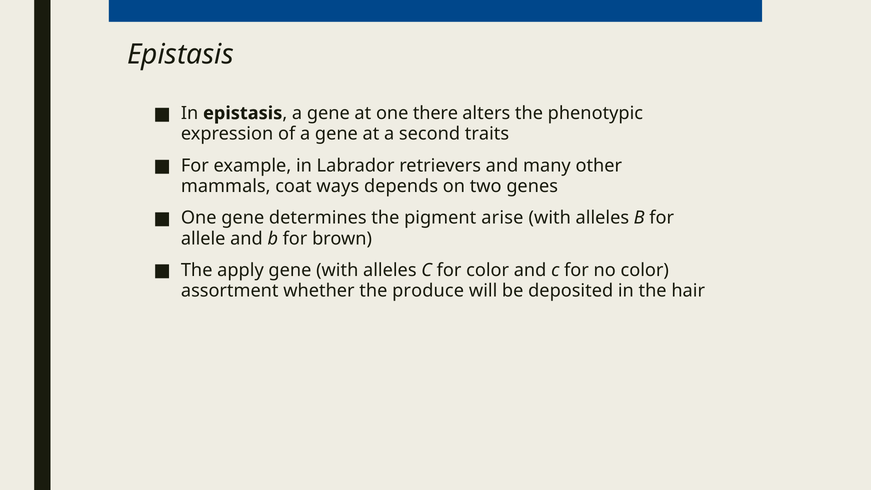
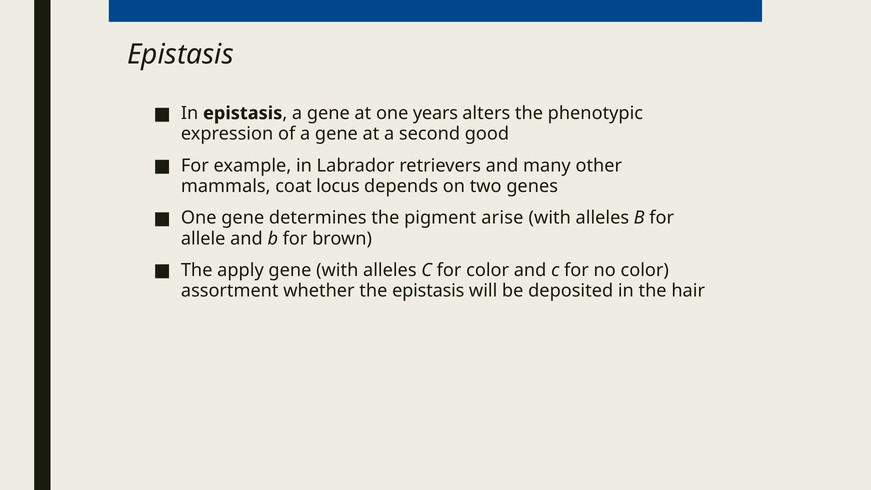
there: there -> years
traits: traits -> good
ways: ways -> locus
the produce: produce -> epistasis
